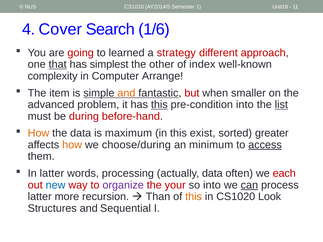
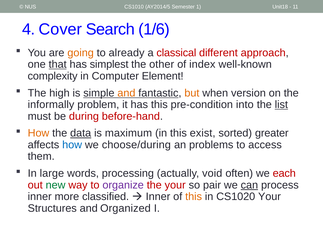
going colour: red -> orange
learned: learned -> already
strategy: strategy -> classical
Arrange: Arrange -> Element
item: item -> high
but colour: red -> orange
smaller: smaller -> version
advanced: advanced -> informally
this at (159, 105) underline: present -> none
data at (81, 133) underline: none -> present
how at (72, 145) colour: orange -> blue
minimum: minimum -> problems
access underline: present -> none
In latter: latter -> large
actually data: data -> void
new colour: blue -> green
so into: into -> pair
latter at (40, 197): latter -> inner
recursion: recursion -> classified
Than at (158, 197): Than -> Inner
CS1020 Look: Look -> Your
Sequential: Sequential -> Organized
